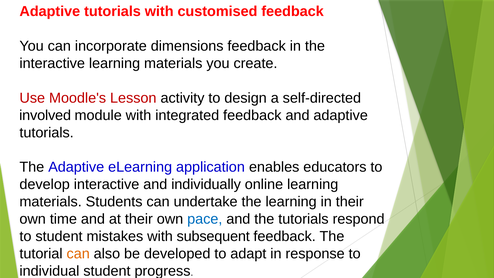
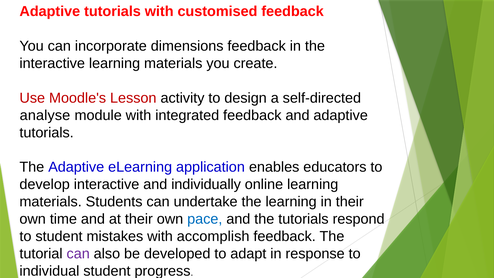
involved: involved -> analyse
subsequent: subsequent -> accomplish
can at (78, 254) colour: orange -> purple
